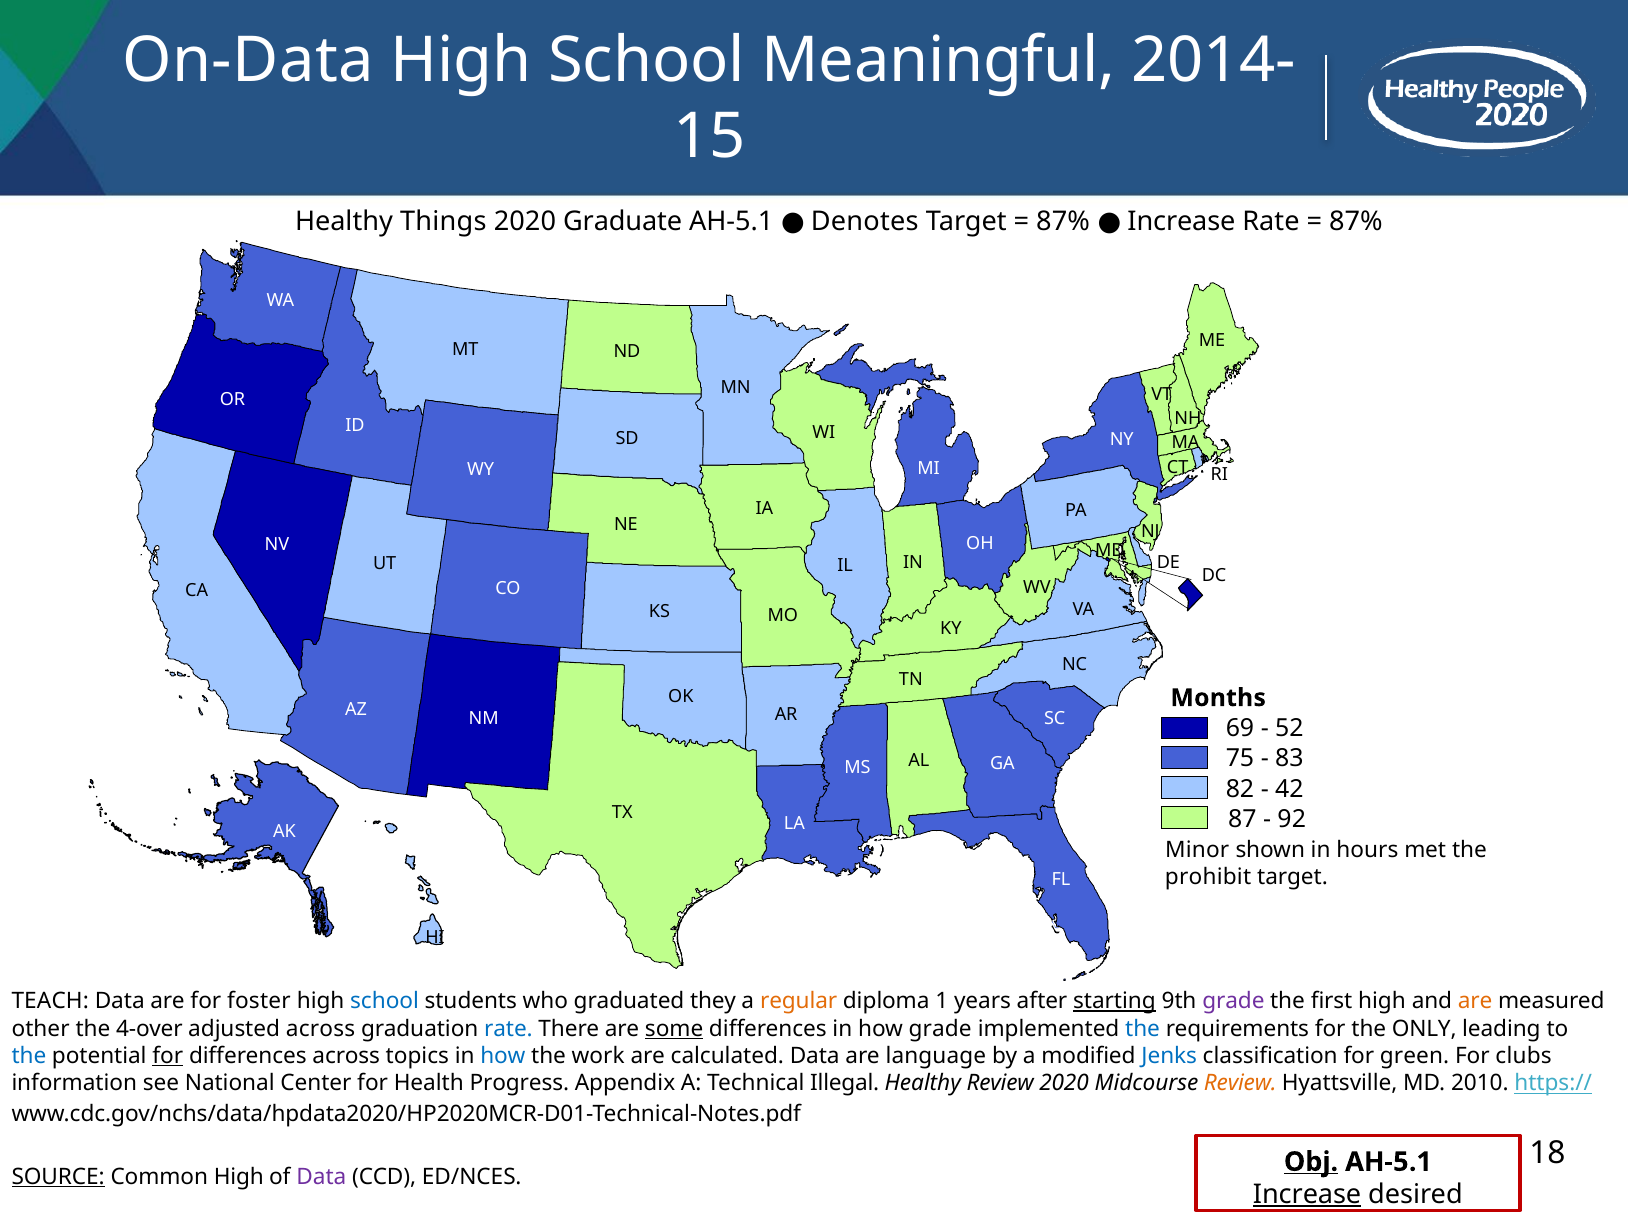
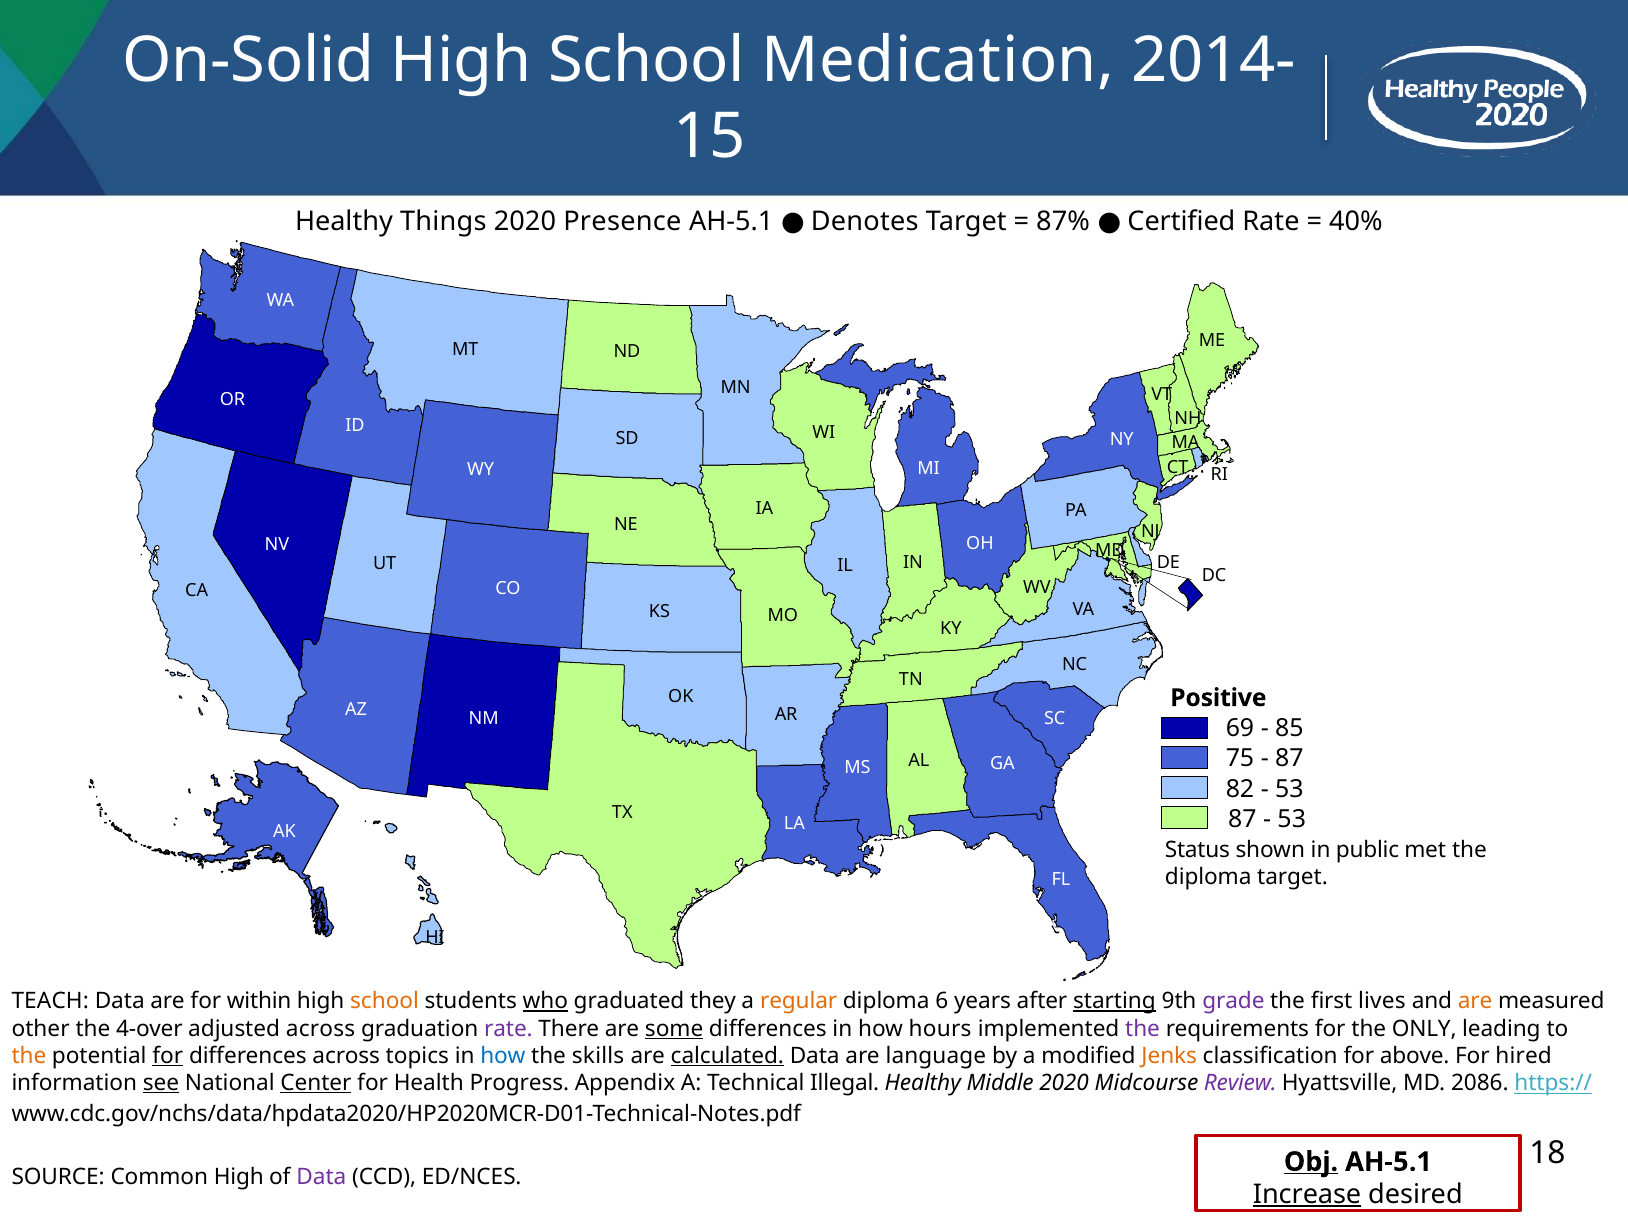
On-Data: On-Data -> On-Solid
Meaningful: Meaningful -> Medication
Graduate: Graduate -> Presence
87% Increase: Increase -> Certified
87% at (1356, 222): 87% -> 40%
Months: Months -> Positive
52: 52 -> 85
83 at (1289, 758): 83 -> 87
42 at (1289, 790): 42 -> 53
92 at (1292, 819): 92 -> 53
Minor: Minor -> Status
hours: hours -> public
prohibit at (1208, 877): prohibit -> diploma
foster: foster -> within
school at (385, 1001) colour: blue -> orange
who underline: none -> present
1: 1 -> 6
first high: high -> lives
rate at (508, 1029) colour: blue -> purple
how grade: grade -> hours
the at (1143, 1029) colour: blue -> purple
the at (29, 1056) colour: blue -> orange
work: work -> skills
calculated underline: none -> present
Jenks colour: blue -> orange
green: green -> above
clubs: clubs -> hired
see underline: none -> present
Center underline: none -> present
Healthy Review: Review -> Middle
Review at (1240, 1083) colour: orange -> purple
2010: 2010 -> 2086
SOURCE underline: present -> none
